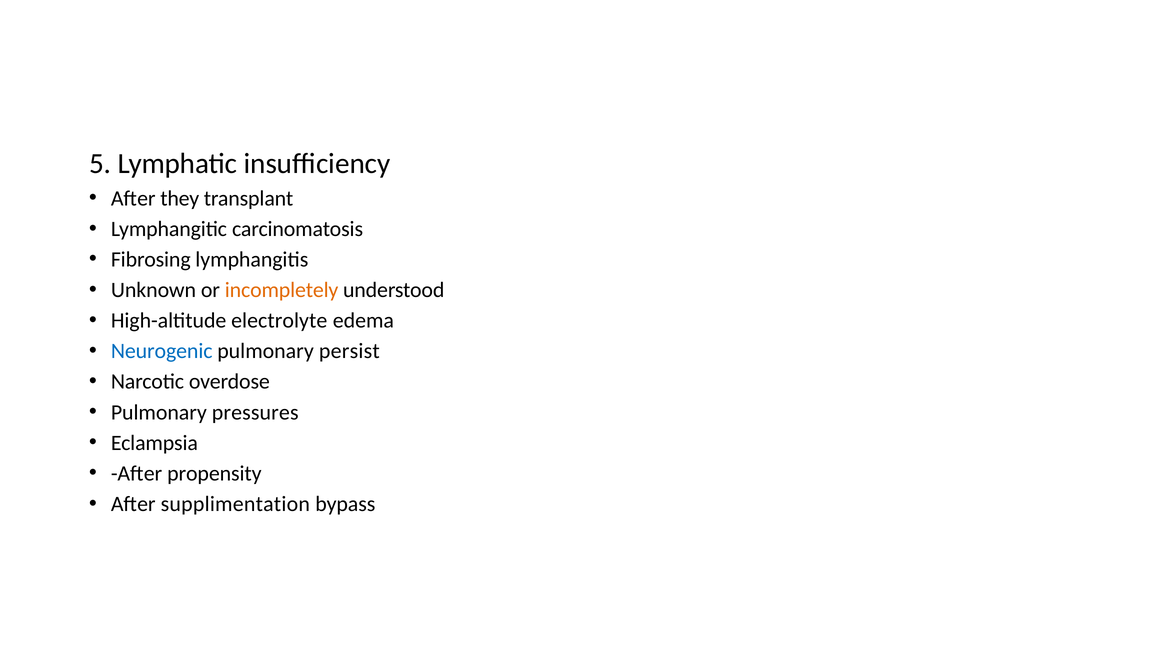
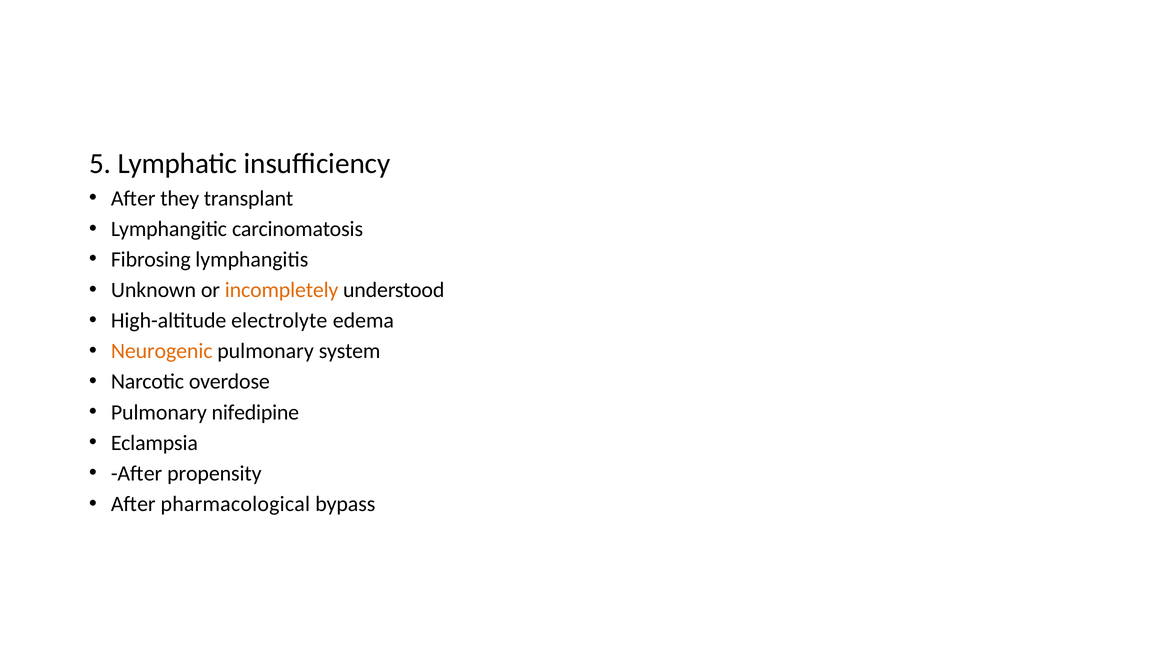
Neurogenic colour: blue -> orange
persist: persist -> system
pressures: pressures -> nifedipine
supplimentation: supplimentation -> pharmacological
